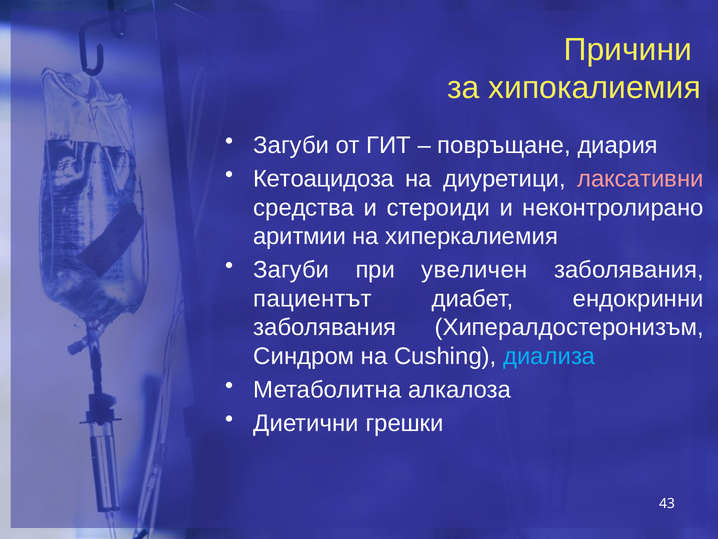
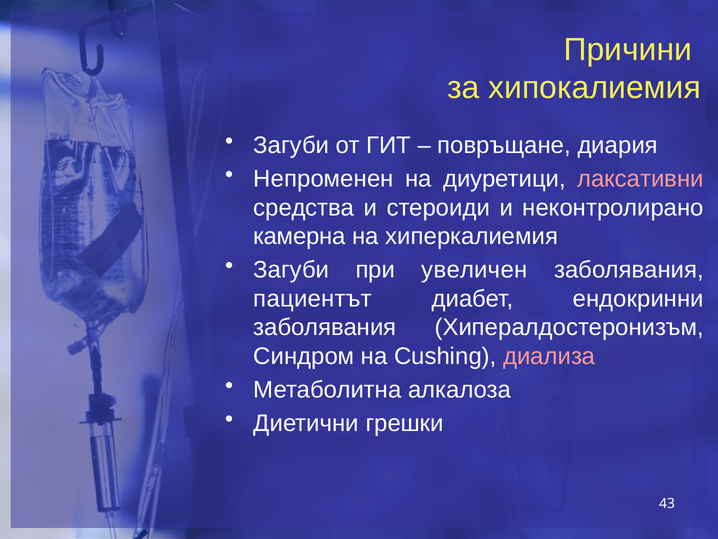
Кетоацидоза: Кетоацидоза -> Непроменен
аритмии: аритмии -> камерна
диализа colour: light blue -> pink
